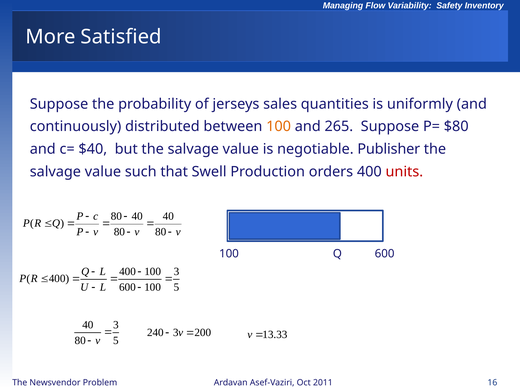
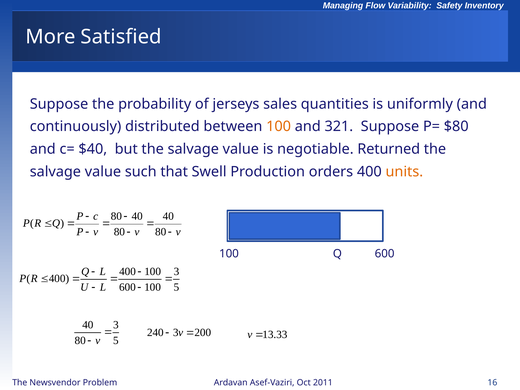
265: 265 -> 321
Publisher: Publisher -> Returned
units colour: red -> orange
